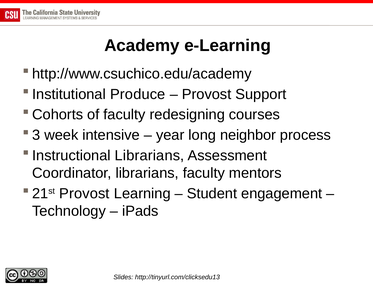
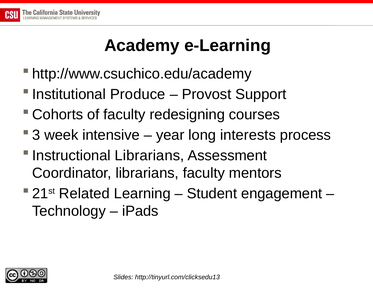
neighbor: neighbor -> interests
Provost at (84, 194): Provost -> Related
